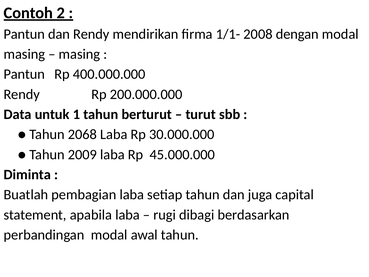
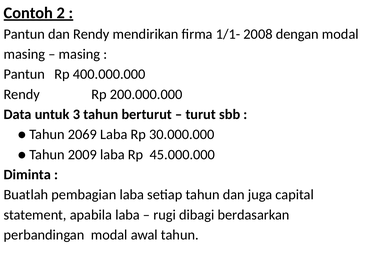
1: 1 -> 3
2068: 2068 -> 2069
